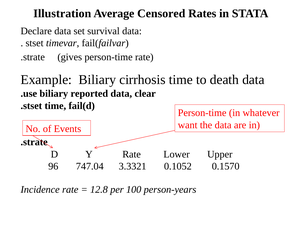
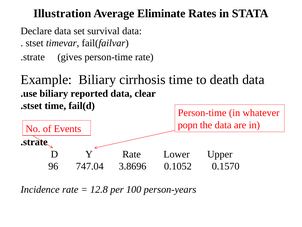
Censored: Censored -> Eliminate
want: want -> popn
3.3321: 3.3321 -> 3.8696
